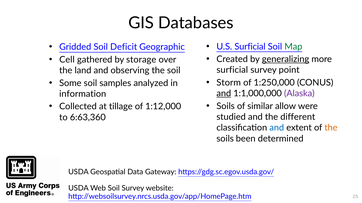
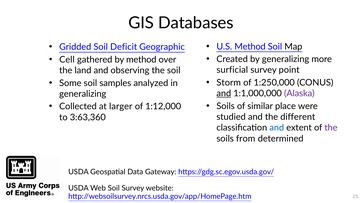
U.S Surficial: Surficial -> Method
Map colour: green -> black
generalizing at (286, 59) underline: present -> none
by storage: storage -> method
information at (83, 94): information -> generalizing
allow: allow -> place
tillage: tillage -> larger
6:63,360: 6:63,360 -> 3:63,360
the at (331, 128) colour: orange -> purple
been: been -> from
